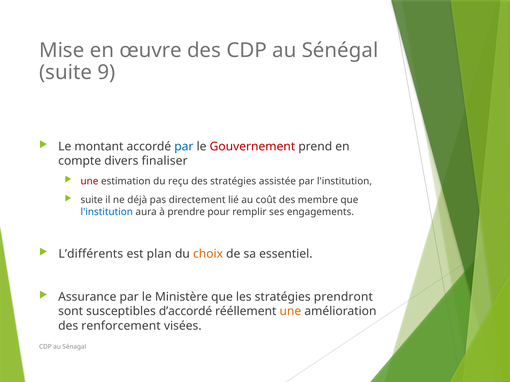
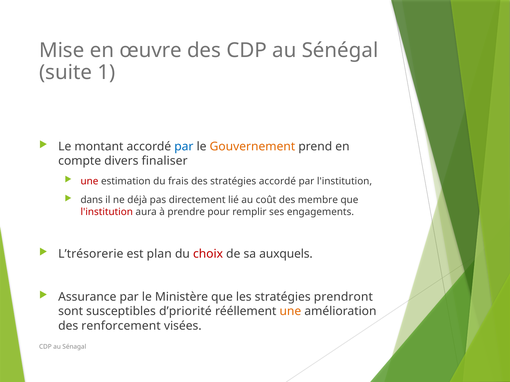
9: 9 -> 1
Gouvernement colour: red -> orange
reçu: reçu -> frais
stratégies assistée: assistée -> accordé
suite at (92, 200): suite -> dans
l'institution at (107, 212) colour: blue -> red
L’différents: L’différents -> L’trésorerie
choix colour: orange -> red
essentiel: essentiel -> auxquels
d’accordé: d’accordé -> d’priorité
